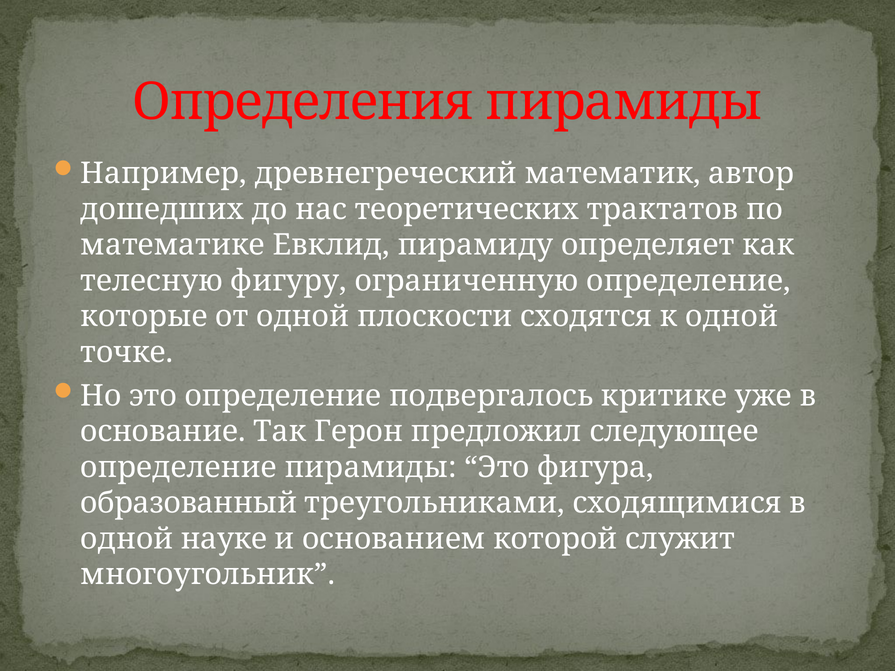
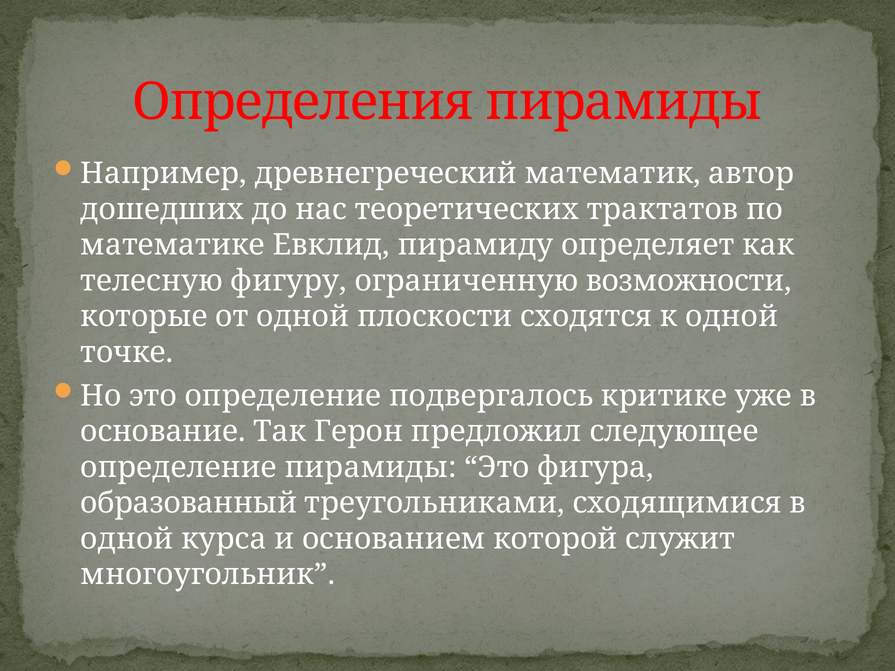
ограниченную определение: определение -> возможности
науке: науке -> курса
